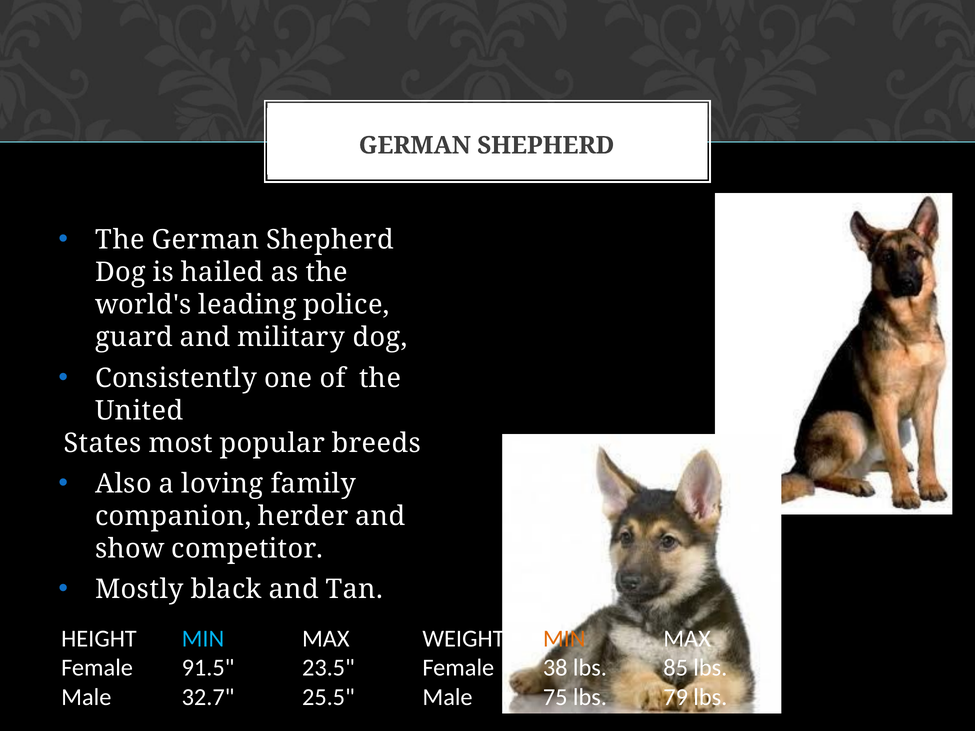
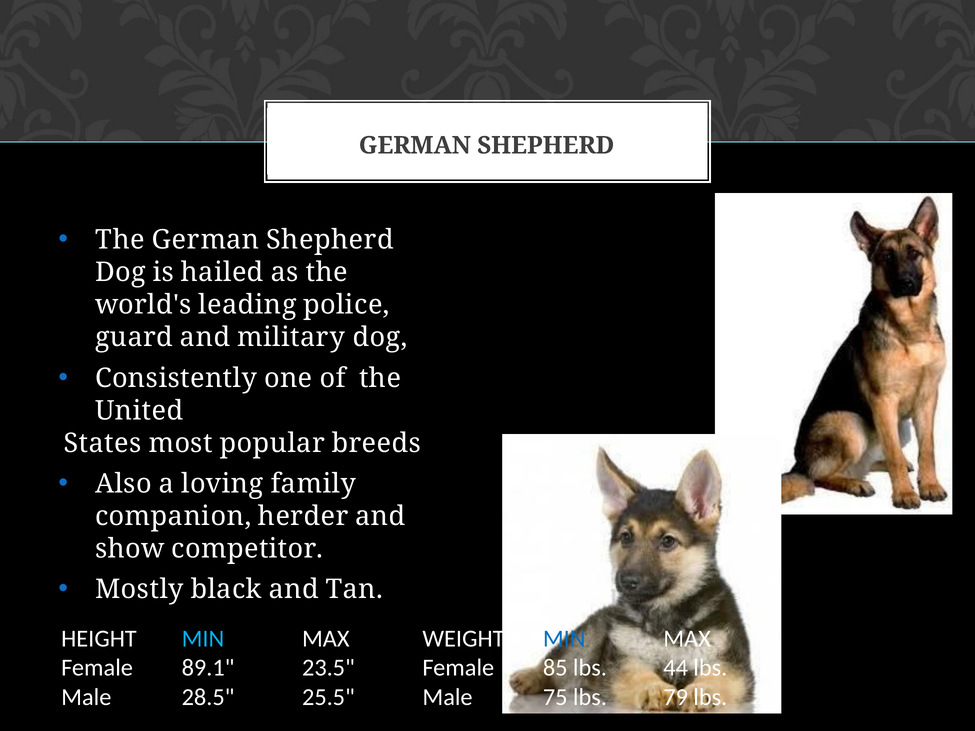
MIN at (564, 639) colour: orange -> blue
91.5: 91.5 -> 89.1
38: 38 -> 85
85: 85 -> 44
32.7: 32.7 -> 28.5
